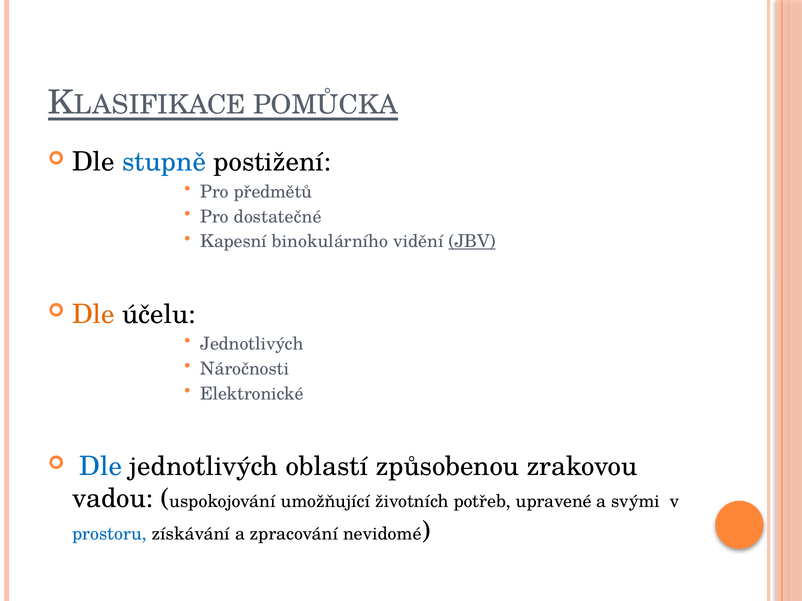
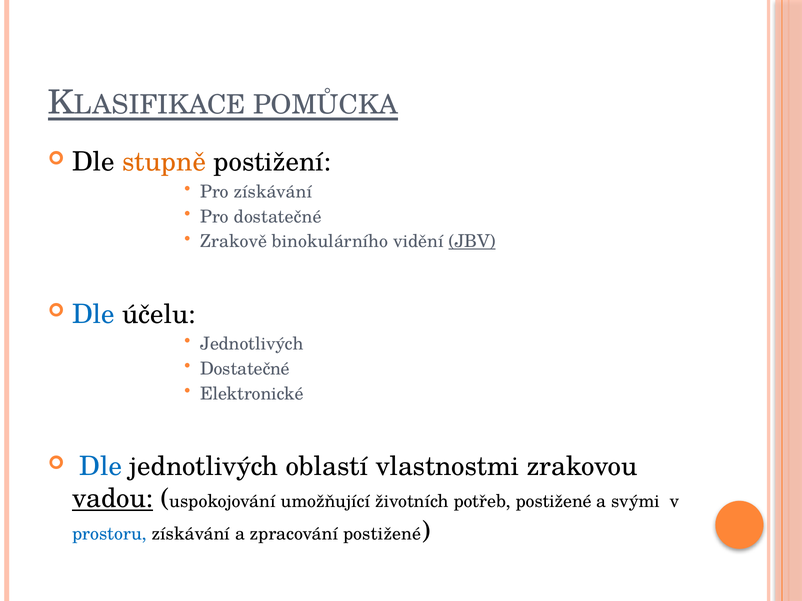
stupně colour: blue -> orange
Pro předmětů: předmětů -> získávání
Kapesní: Kapesní -> Zrakově
Dle at (93, 315) colour: orange -> blue
Náročnosti at (245, 369): Náročnosti -> Dostatečné
způsobenou: způsobenou -> vlastnostmi
vadou underline: none -> present
potřeb upravené: upravené -> postižené
zpracování nevidomé: nevidomé -> postižené
